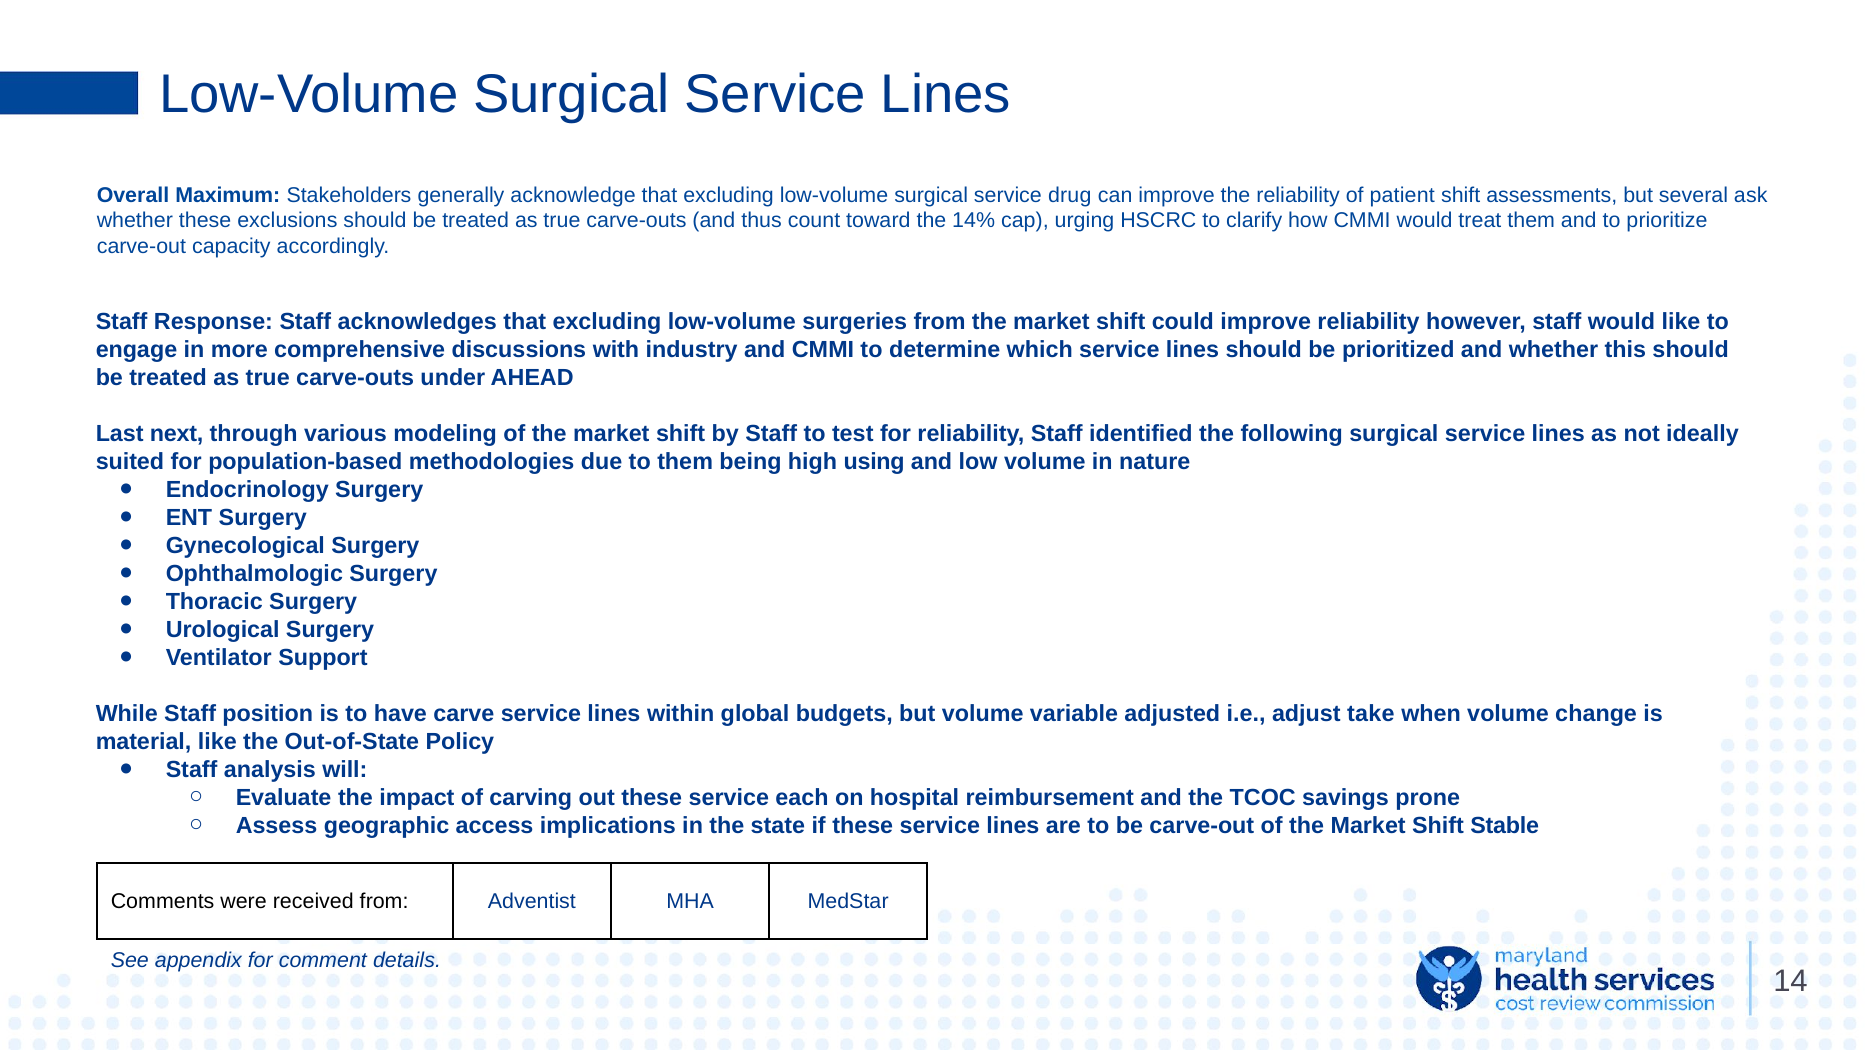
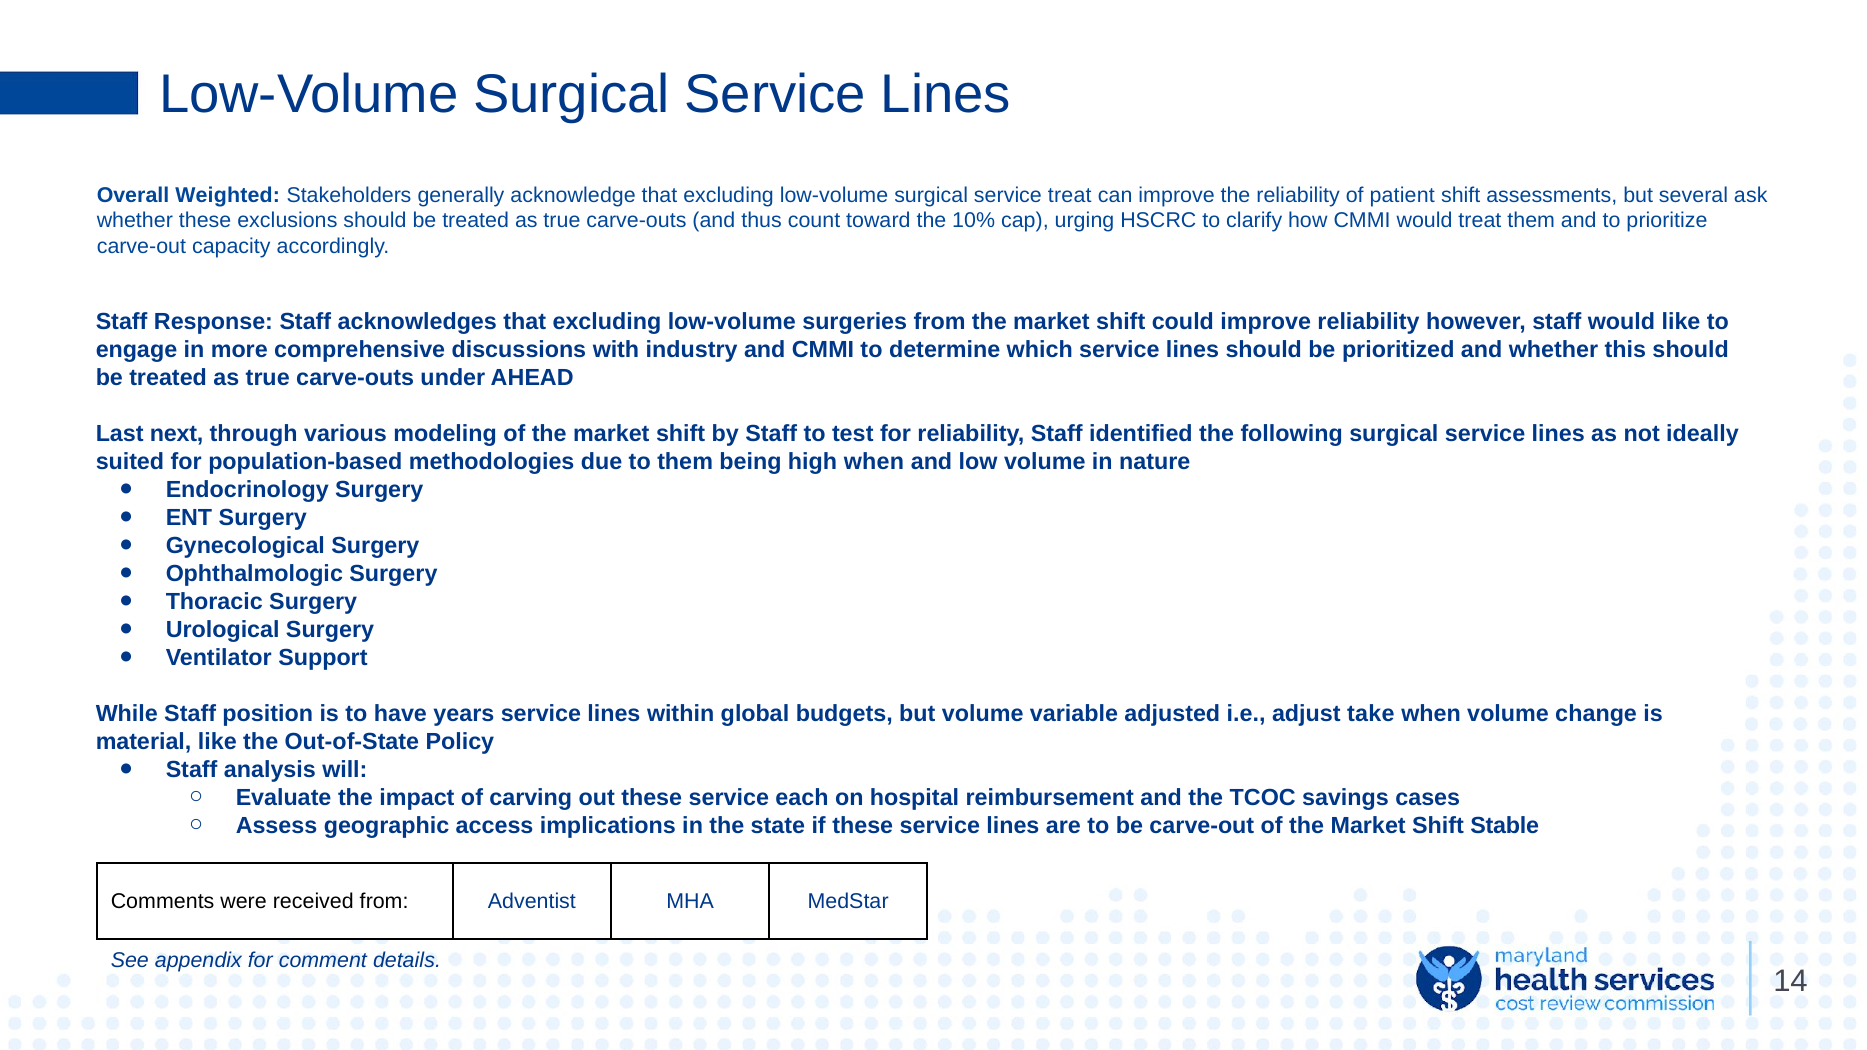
Maximum: Maximum -> Weighted
service drug: drug -> treat
14%: 14% -> 10%
high using: using -> when
carve: carve -> years
prone: prone -> cases
